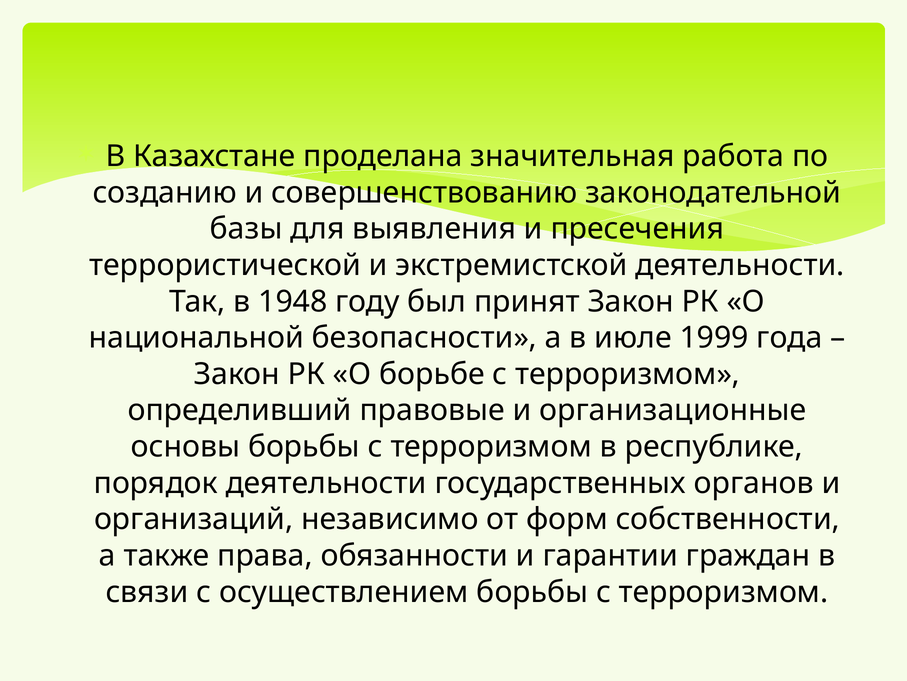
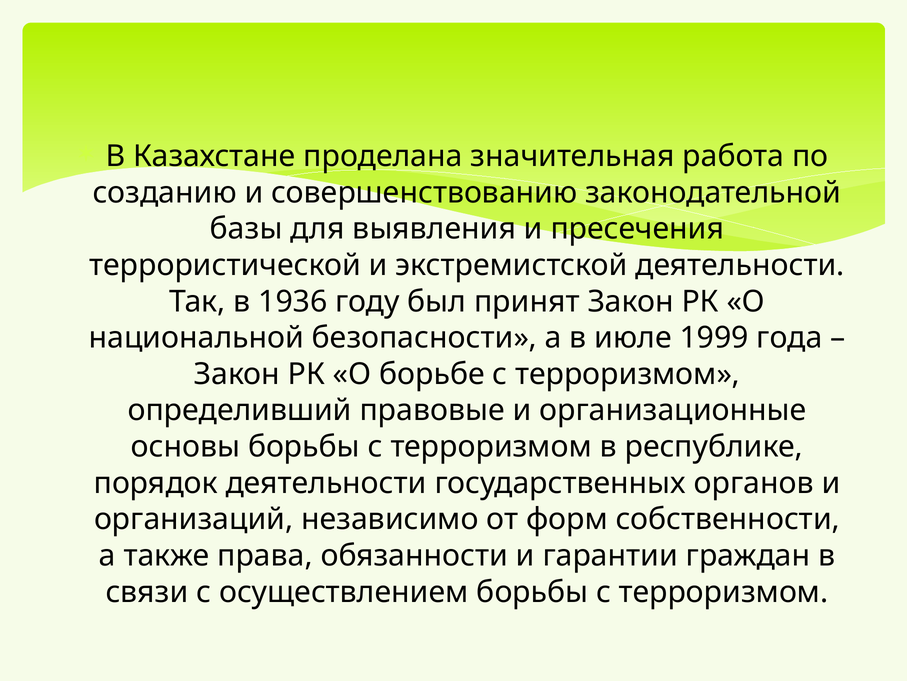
1948: 1948 -> 1936
